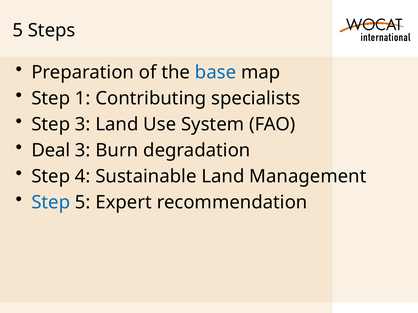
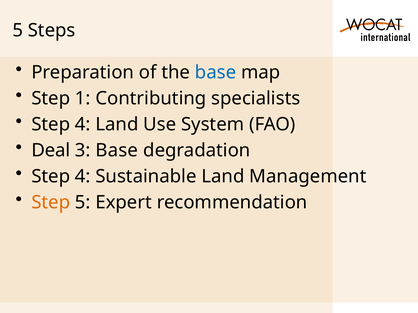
3 at (83, 125): 3 -> 4
3 Burn: Burn -> Base
Step at (51, 203) colour: blue -> orange
